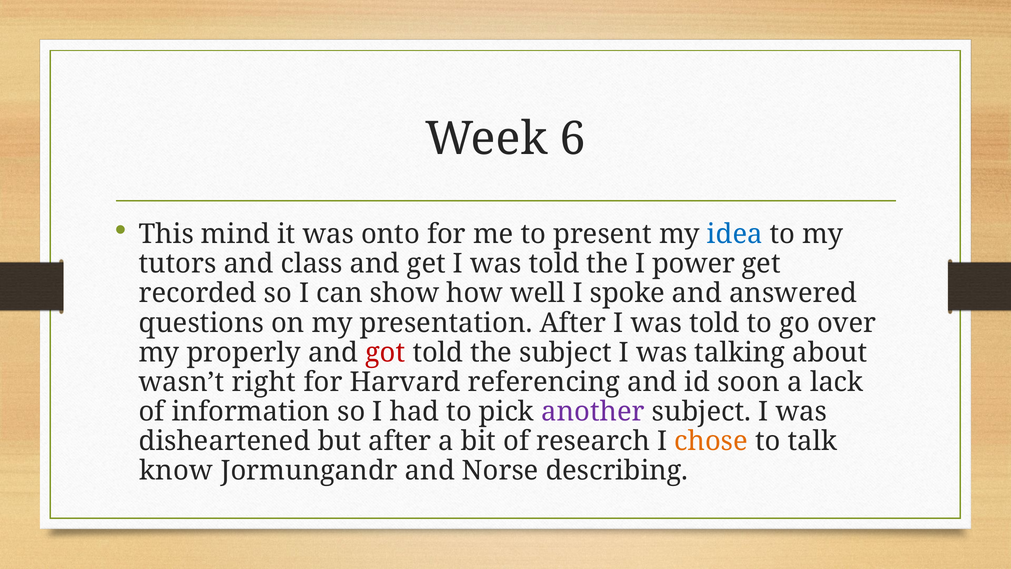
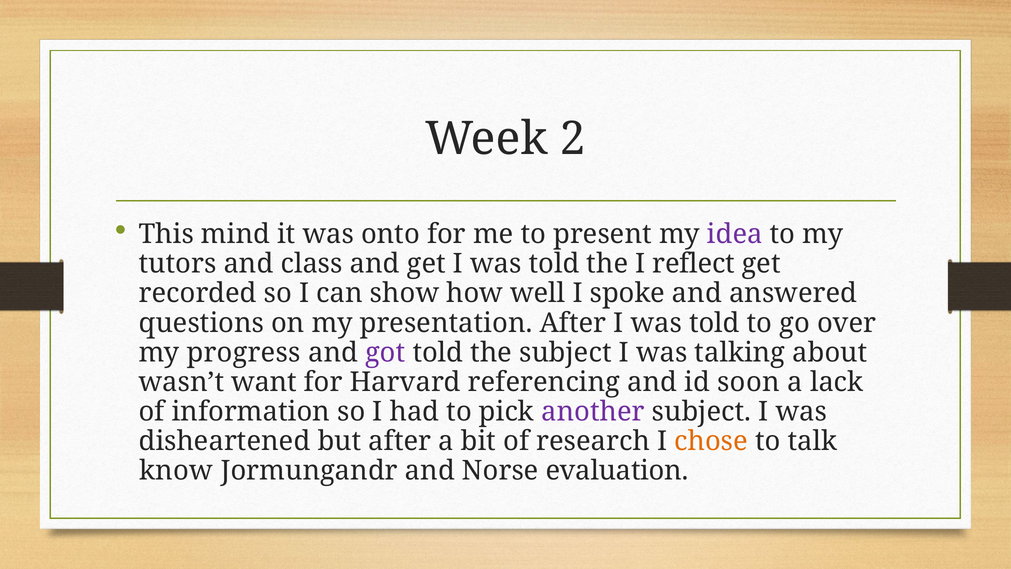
6: 6 -> 2
idea colour: blue -> purple
power: power -> reflect
properly: properly -> progress
got colour: red -> purple
right: right -> want
describing: describing -> evaluation
